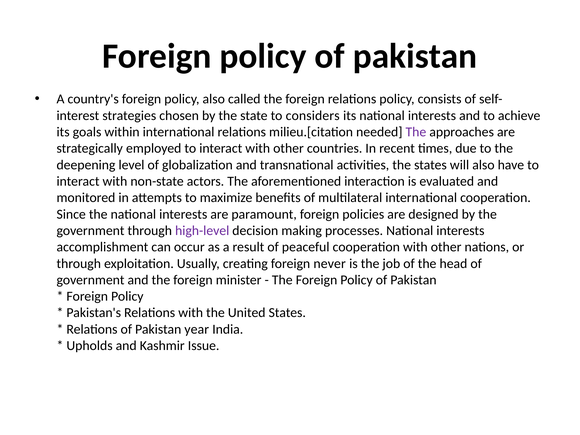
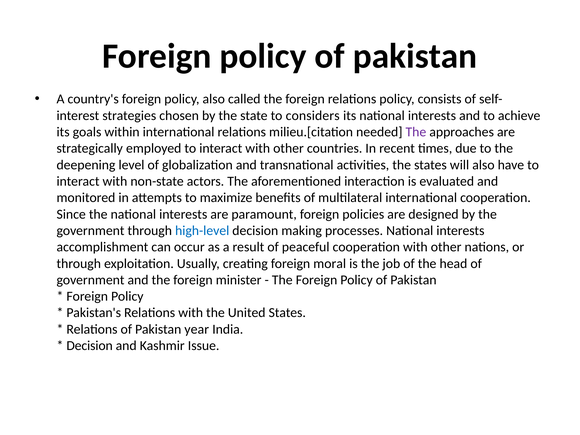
high-level colour: purple -> blue
never: never -> moral
Upholds at (90, 346): Upholds -> Decision
